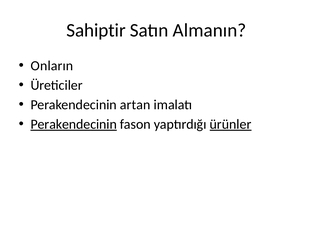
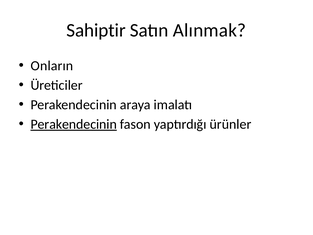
Almanın: Almanın -> Alınmak
artan: artan -> araya
ürünler underline: present -> none
